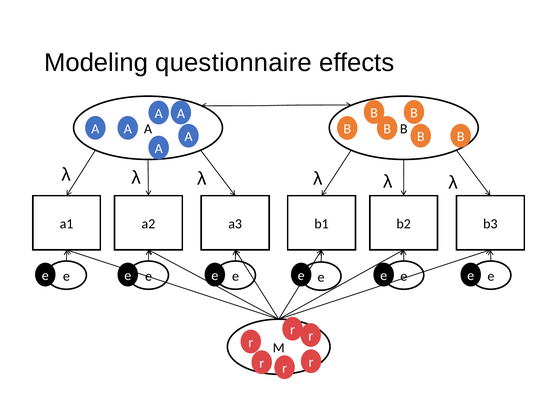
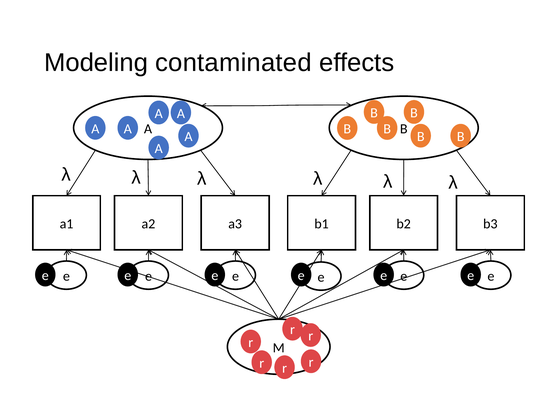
questionnaire: questionnaire -> contaminated
